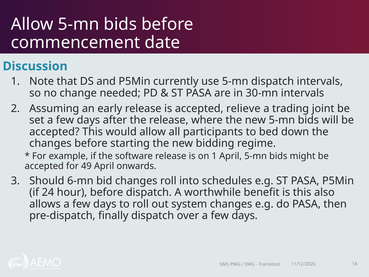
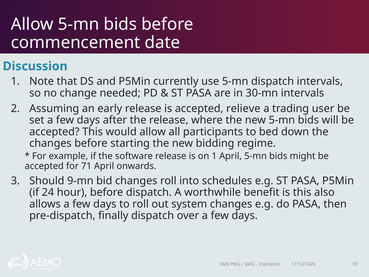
joint: joint -> user
49: 49 -> 71
6-mn: 6-mn -> 9-mn
